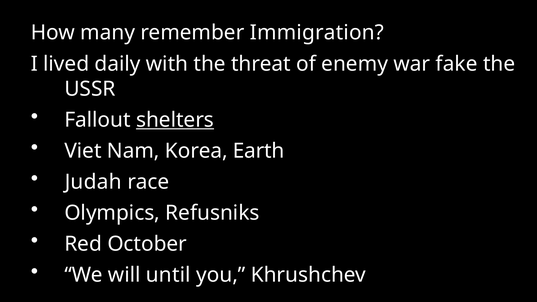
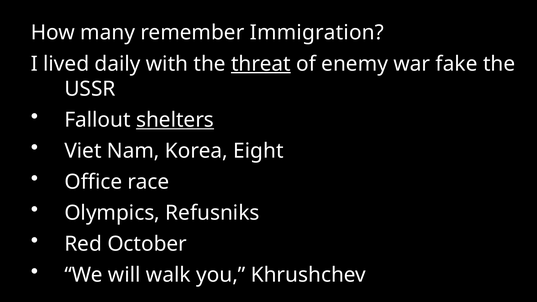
threat underline: none -> present
Earth: Earth -> Eight
Judah: Judah -> Office
until: until -> walk
